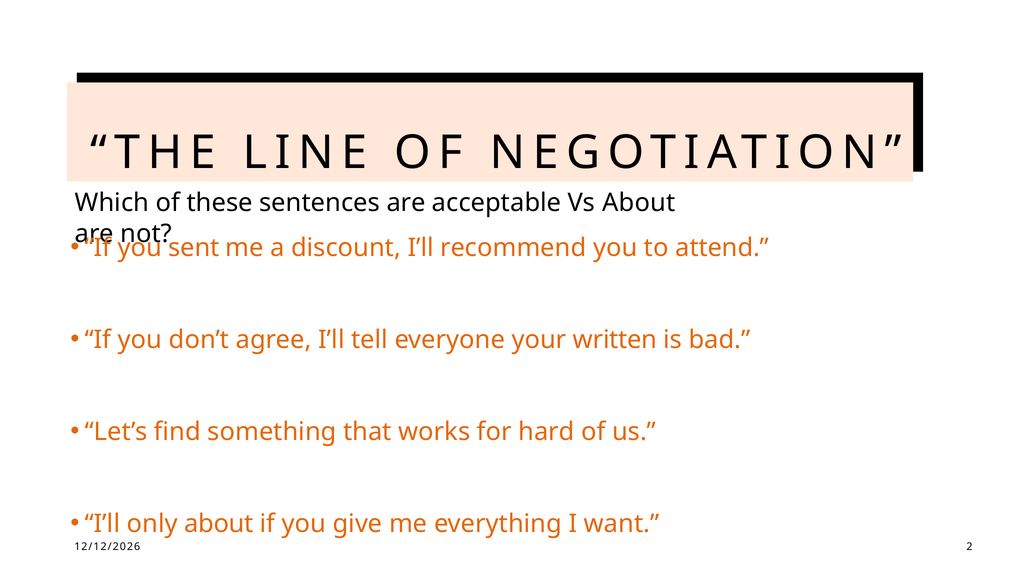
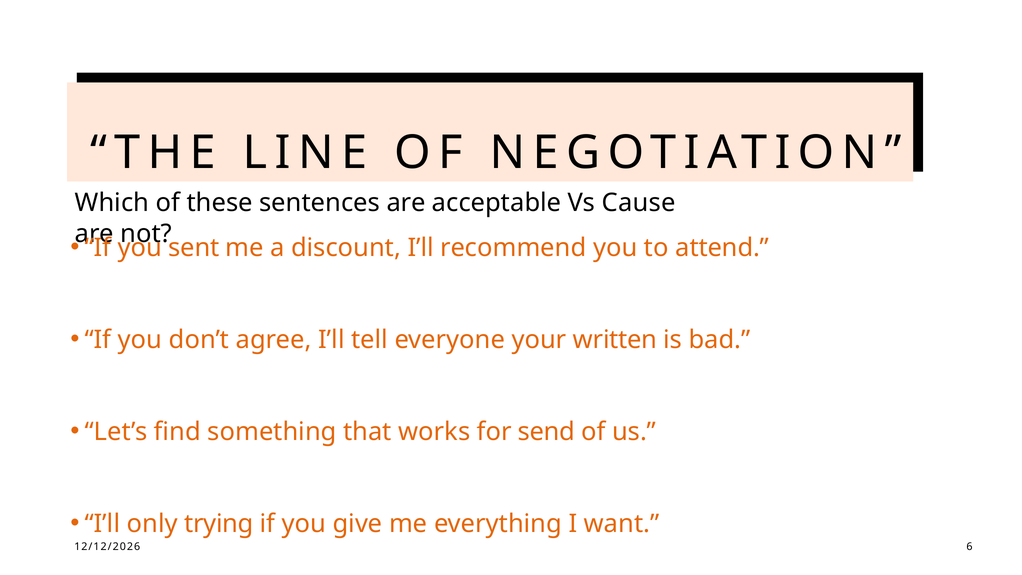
Vs About: About -> Cause
hard: hard -> send
only about: about -> trying
2: 2 -> 6
